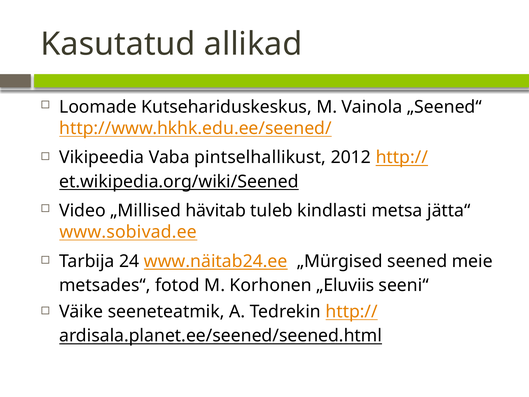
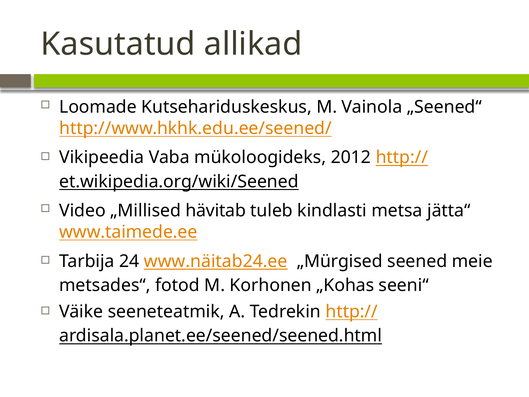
pintselhallikust: pintselhallikust -> mükoloogideks
www.sobivad.ee: www.sobivad.ee -> www.taimede.ee
„Eluviis: „Eluviis -> „Kohas
